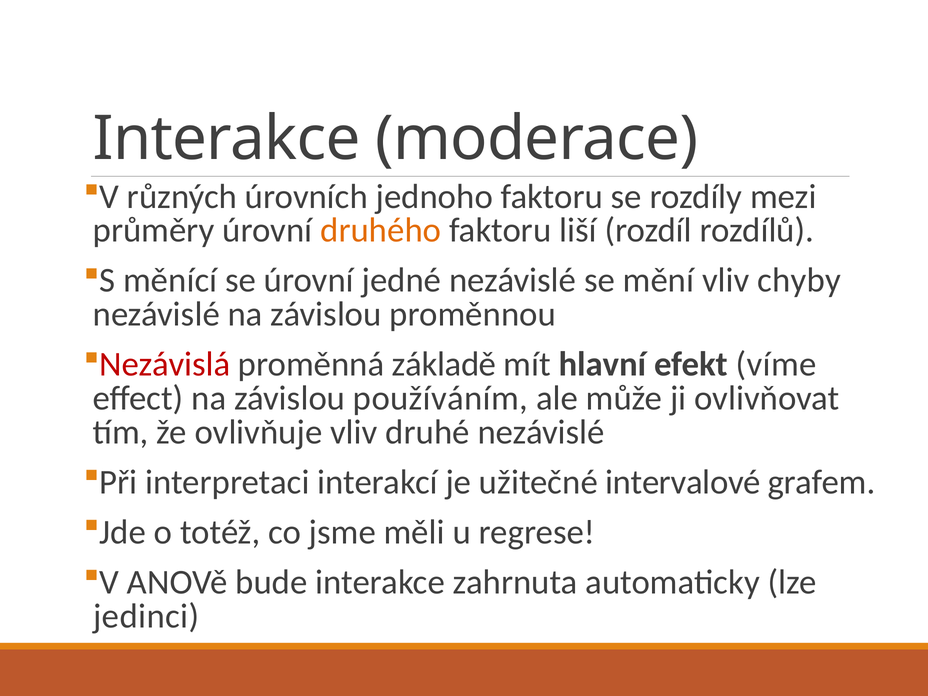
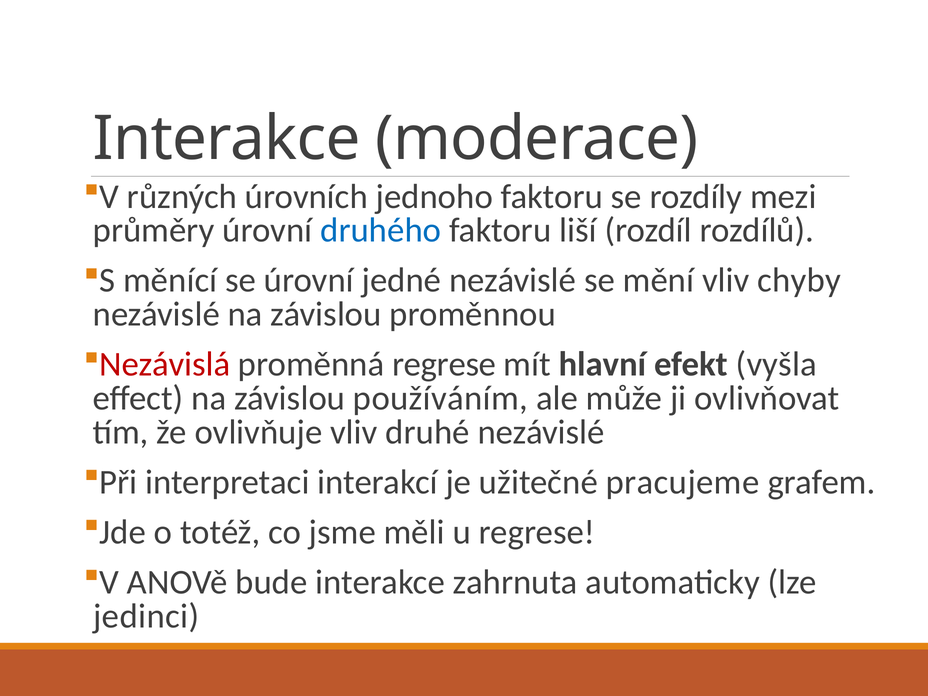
druhého colour: orange -> blue
proměnná základě: základě -> regrese
víme: víme -> vyšla
intervalové: intervalové -> pracujeme
